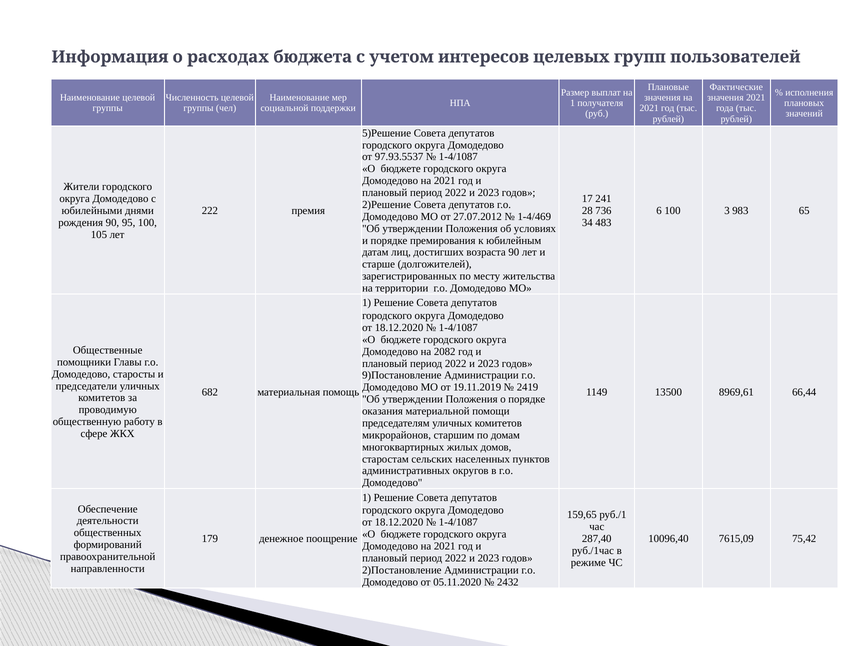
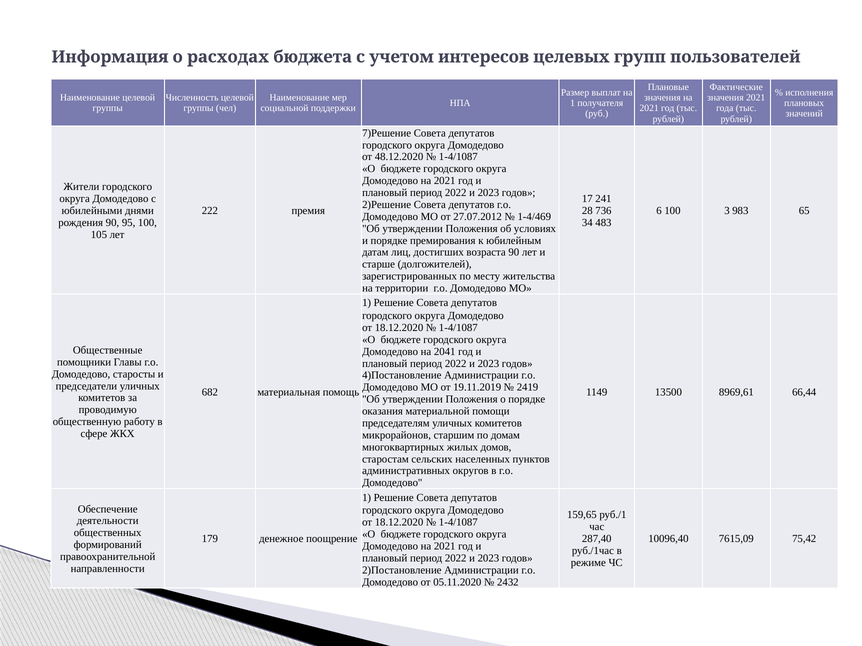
5)Решение: 5)Решение -> 7)Решение
97.93.5537: 97.93.5537 -> 48.12.2020
2082: 2082 -> 2041
9)Постановление: 9)Постановление -> 4)Постановление
